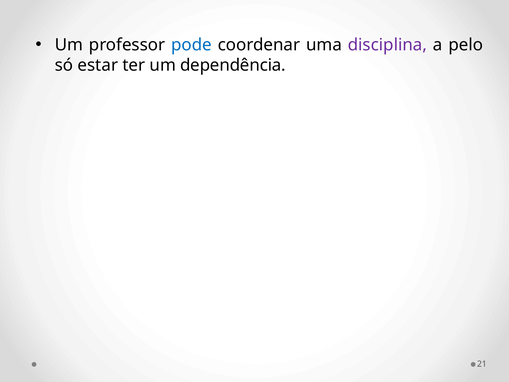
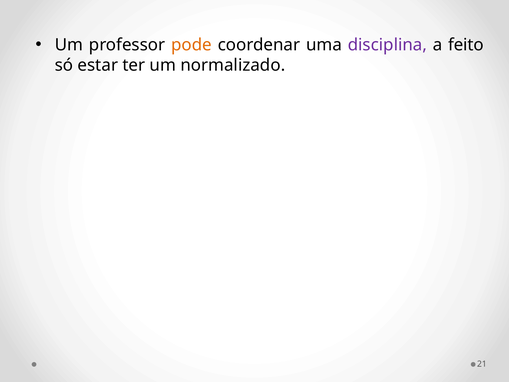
pode colour: blue -> orange
pelo: pelo -> feito
dependência: dependência -> normalizado
